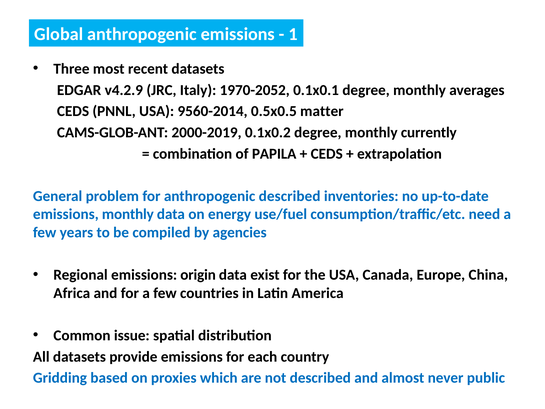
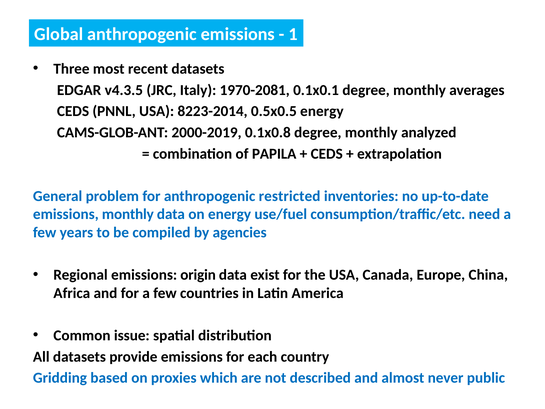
v4.2.9: v4.2.9 -> v4.3.5
1970-2052: 1970-2052 -> 1970-2081
9560-2014: 9560-2014 -> 8223-2014
0.5x0.5 matter: matter -> energy
0.1x0.2: 0.1x0.2 -> 0.1x0.8
currently: currently -> analyzed
anthropogenic described: described -> restricted
